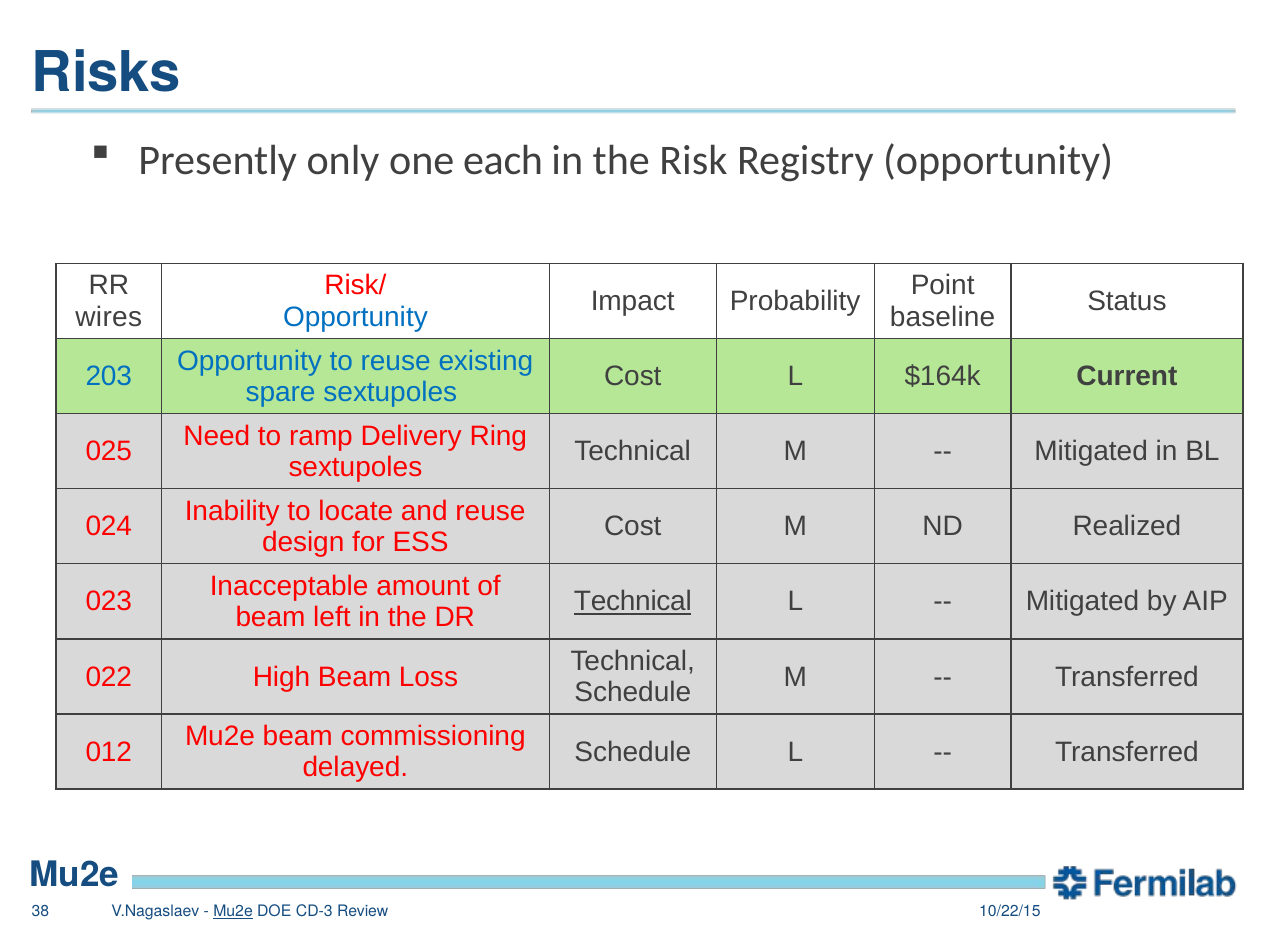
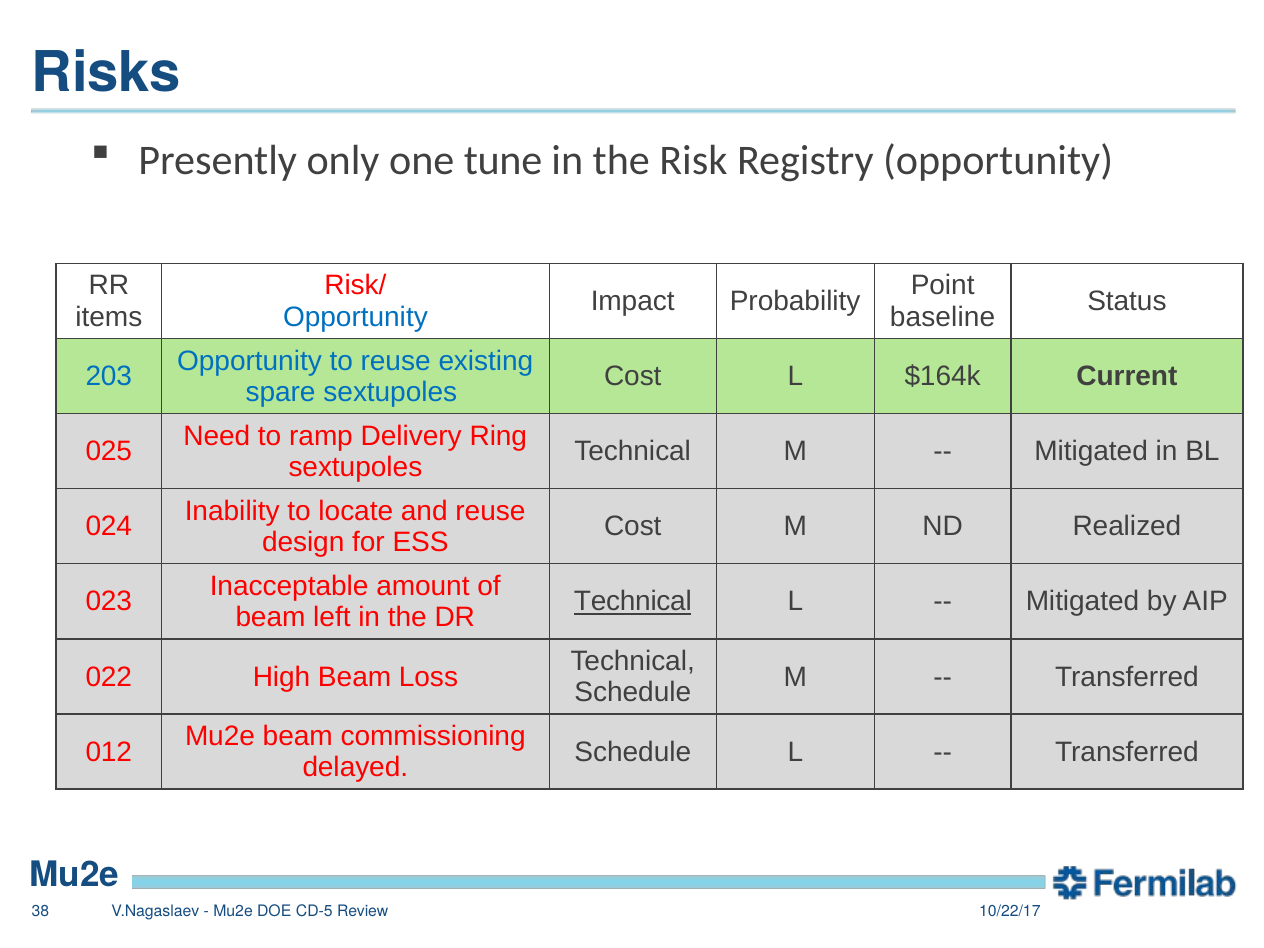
each: each -> tune
wires: wires -> items
Mu2e at (233, 911) underline: present -> none
CD-3: CD-3 -> CD-5
10/22/15: 10/22/15 -> 10/22/17
